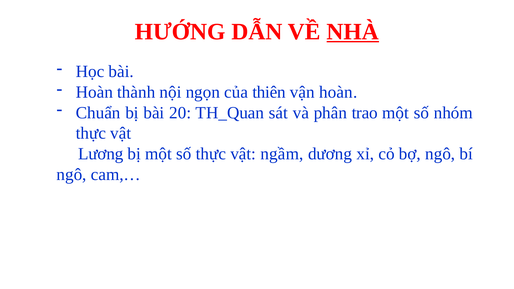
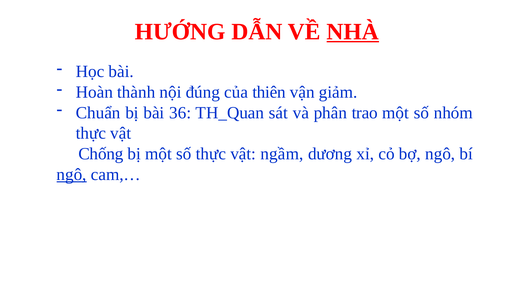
ngọn: ngọn -> đúng
vận hoàn: hoàn -> giảm
20: 20 -> 36
Lương: Lương -> Chống
ngô at (72, 174) underline: none -> present
